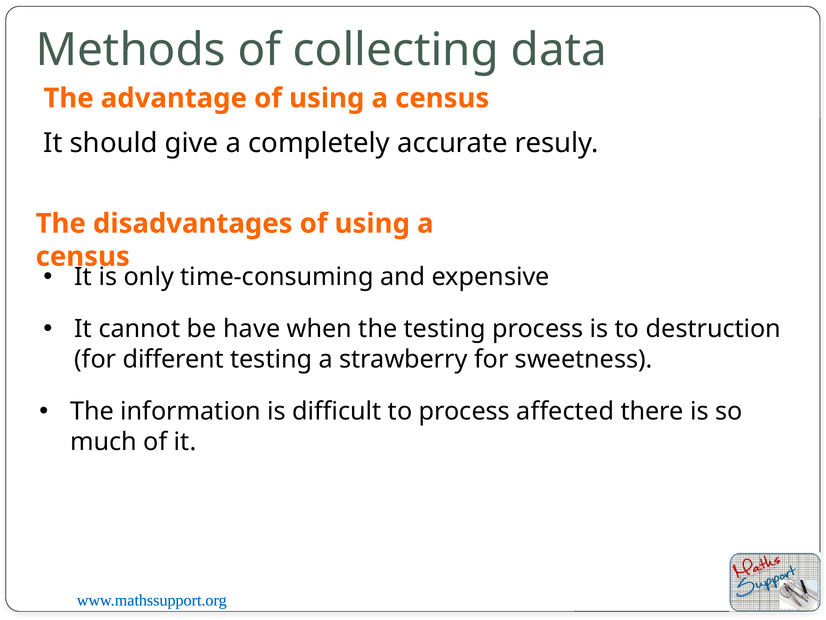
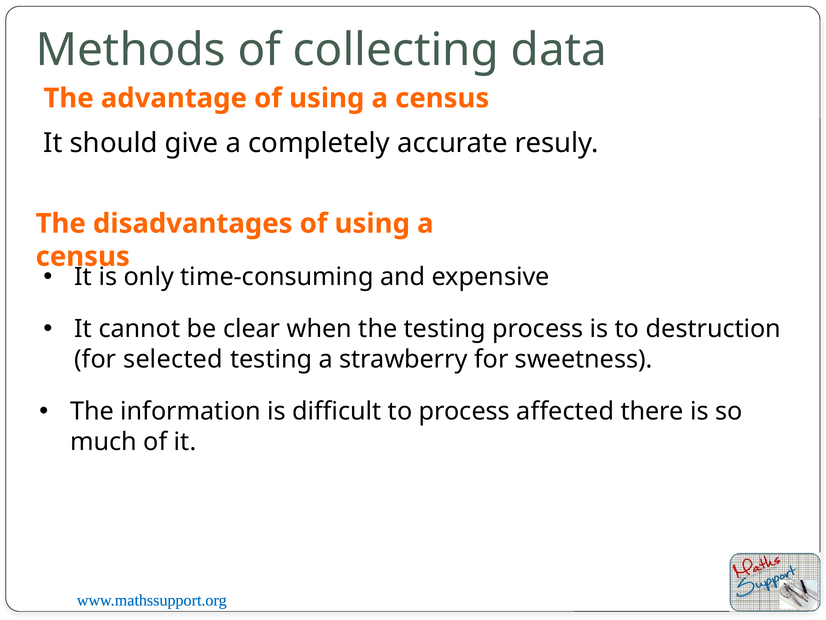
have: have -> clear
different: different -> selected
